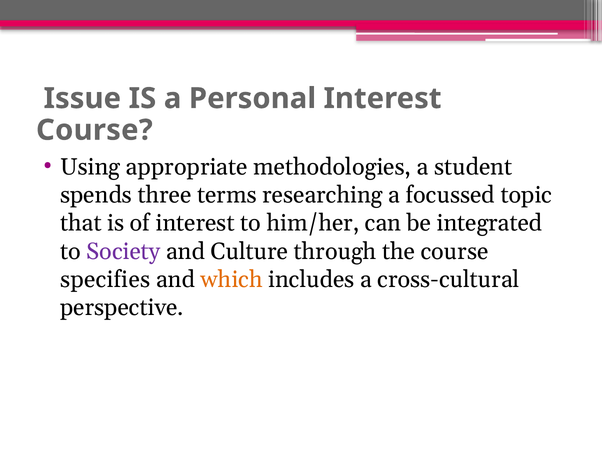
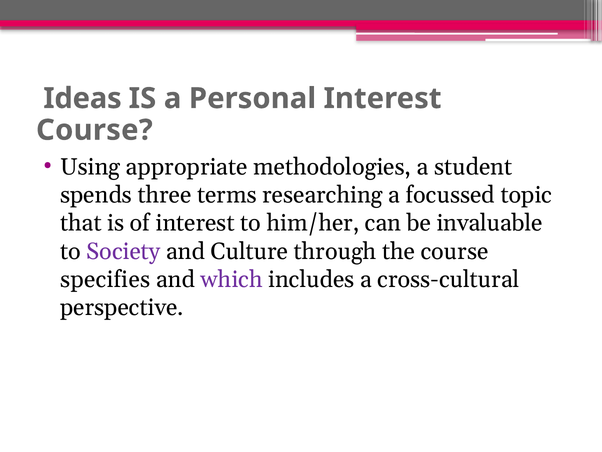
Issue: Issue -> Ideas
integrated: integrated -> invaluable
which colour: orange -> purple
